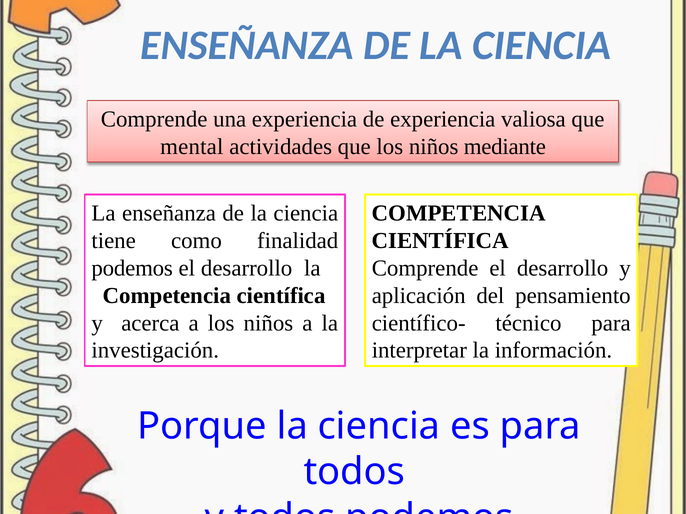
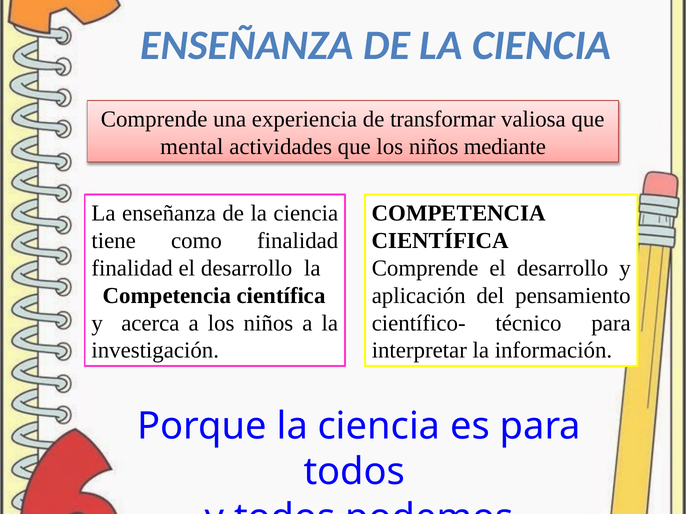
de experiencia: experiencia -> transformar
podemos at (132, 268): podemos -> finalidad
